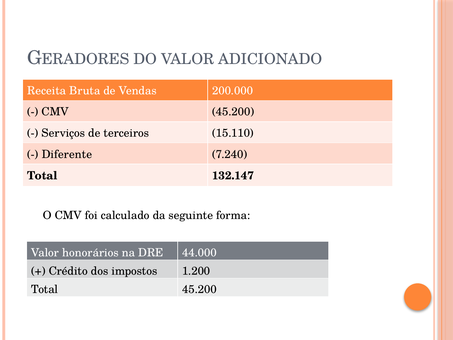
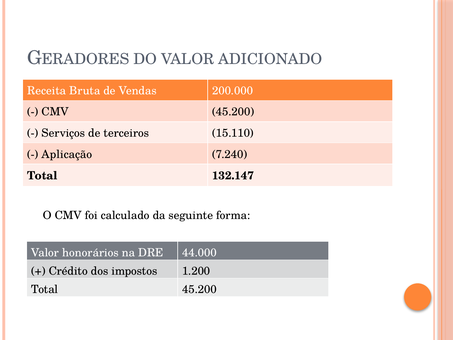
Diferente: Diferente -> Aplicação
